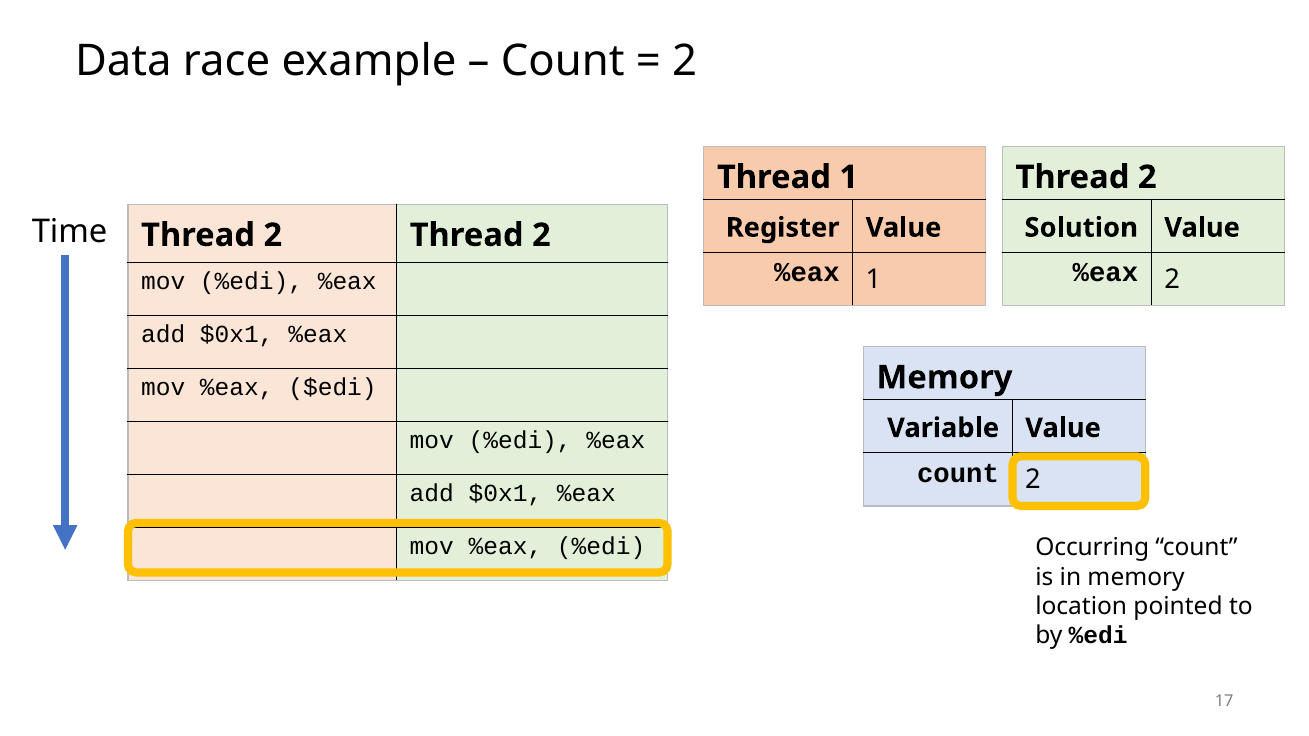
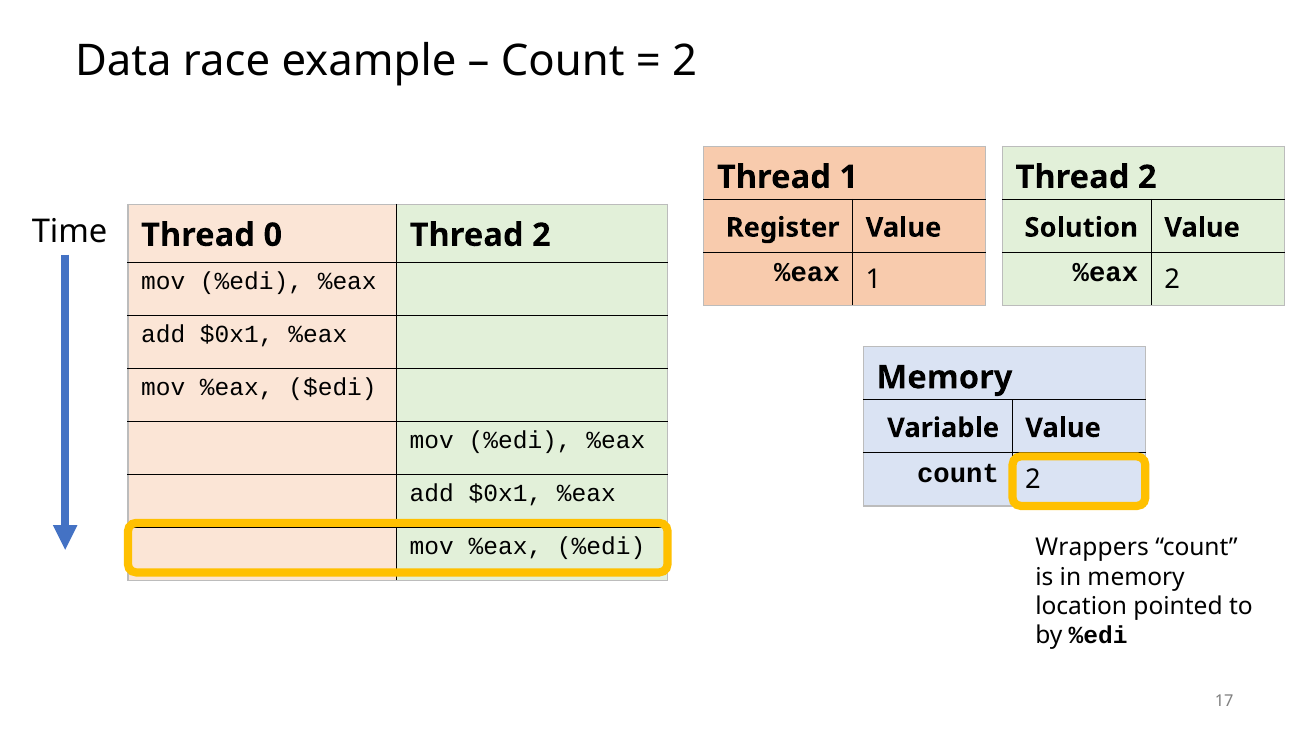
2 at (273, 235): 2 -> 0
Occurring: Occurring -> Wrappers
